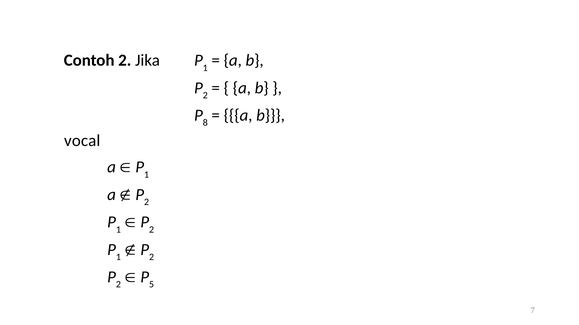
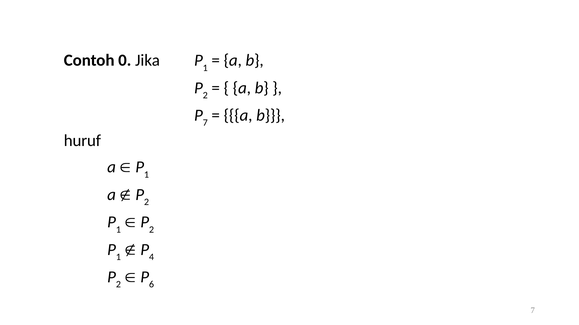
Contoh 2: 2 -> 0
8 at (205, 123): 8 -> 7
vocal: vocal -> huruf
2 at (152, 257): 2 -> 4
5: 5 -> 6
